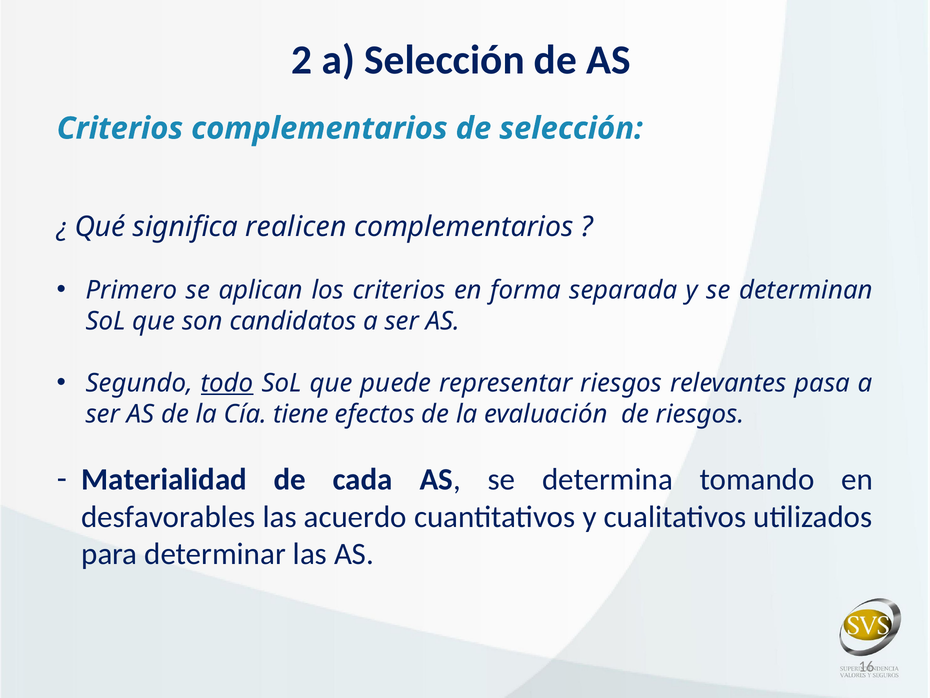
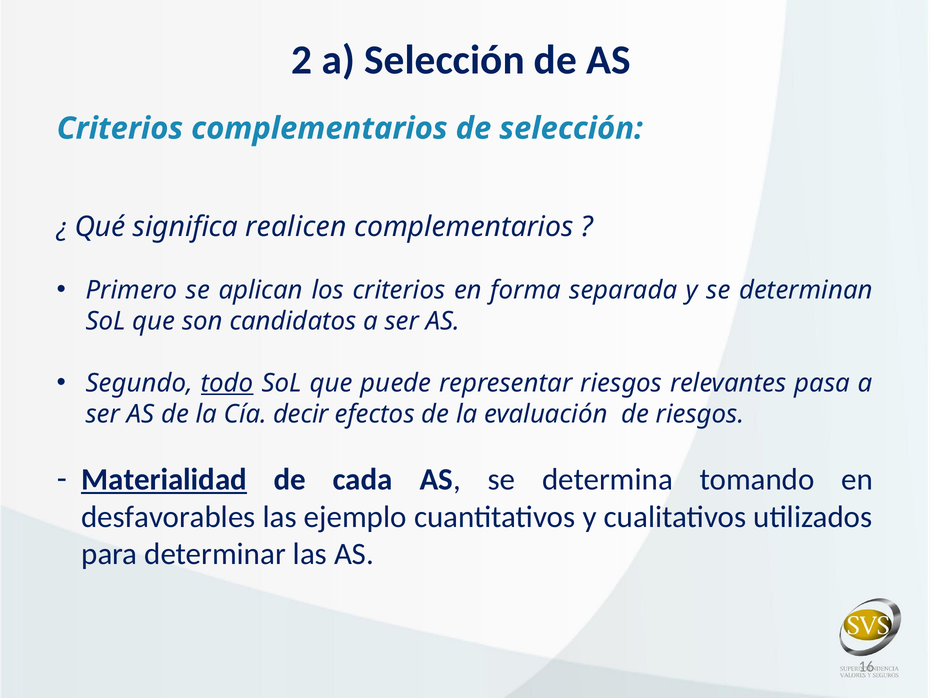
tiene: tiene -> decir
Materialidad underline: none -> present
acuerdo: acuerdo -> ejemplo
